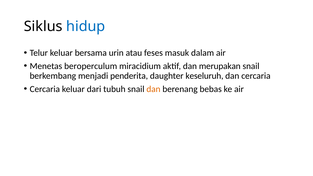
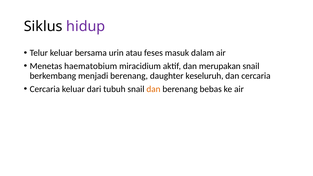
hidup colour: blue -> purple
beroperculum: beroperculum -> haematobium
menjadi penderita: penderita -> berenang
